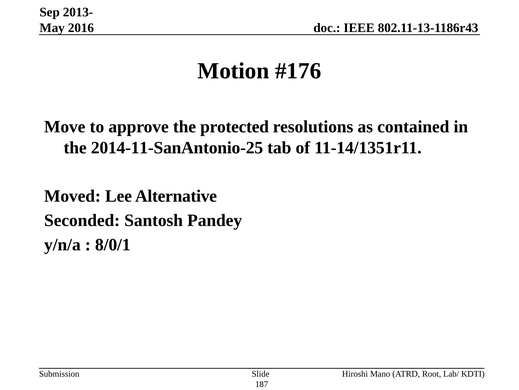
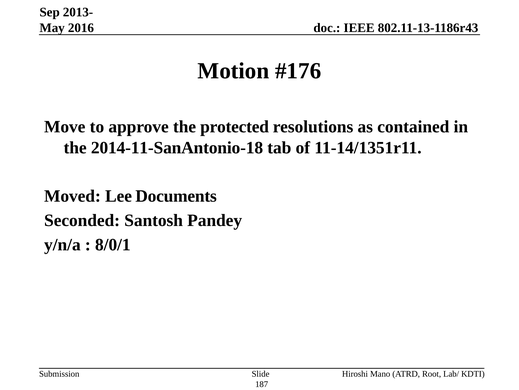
2014-11-SanAntonio-25: 2014-11-SanAntonio-25 -> 2014-11-SanAntonio-18
Alternative: Alternative -> Documents
